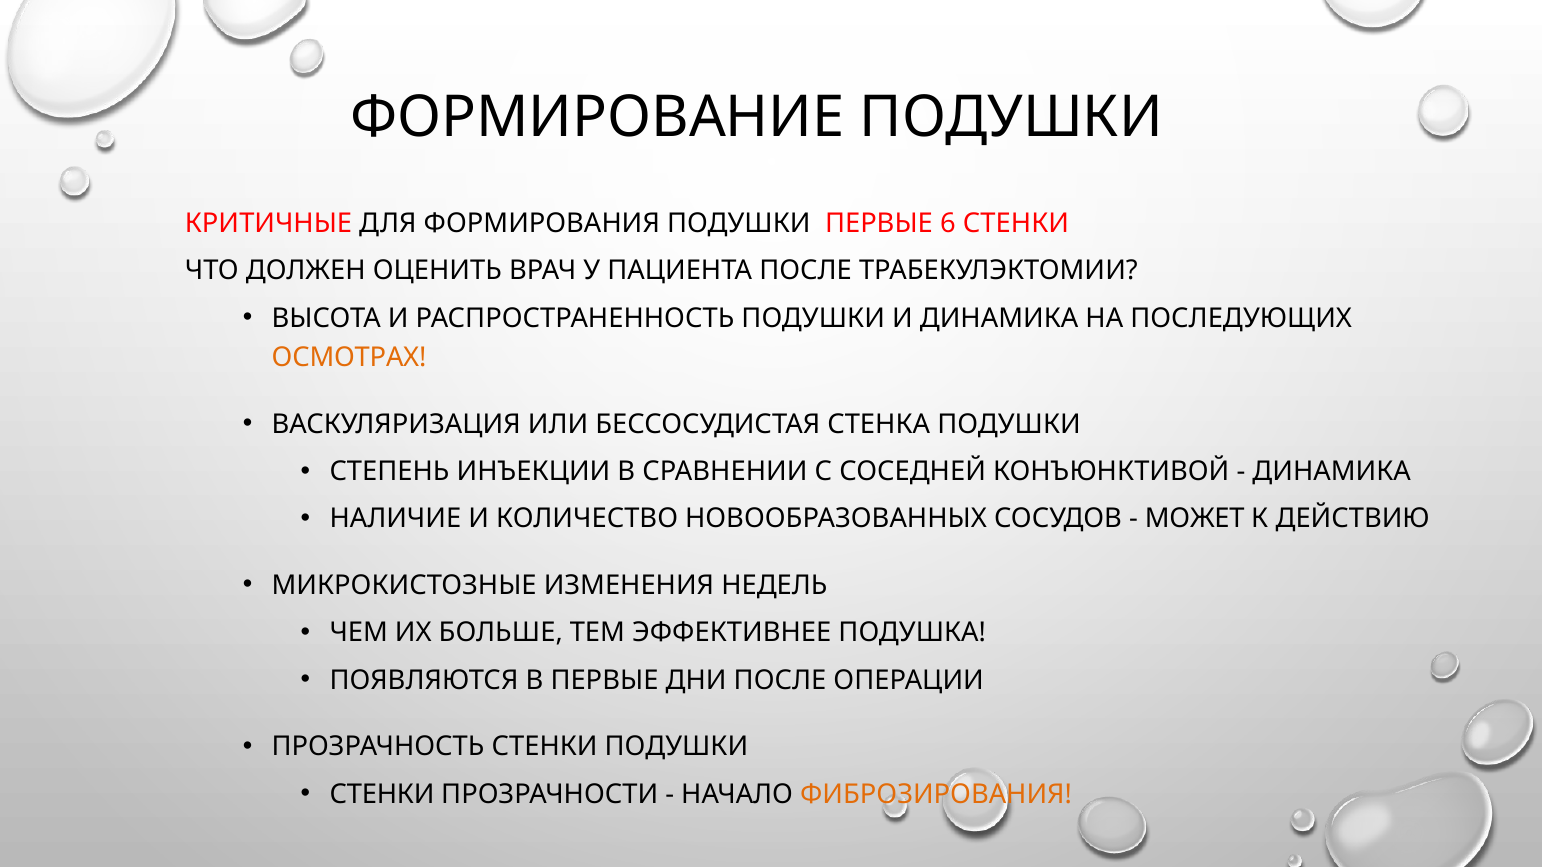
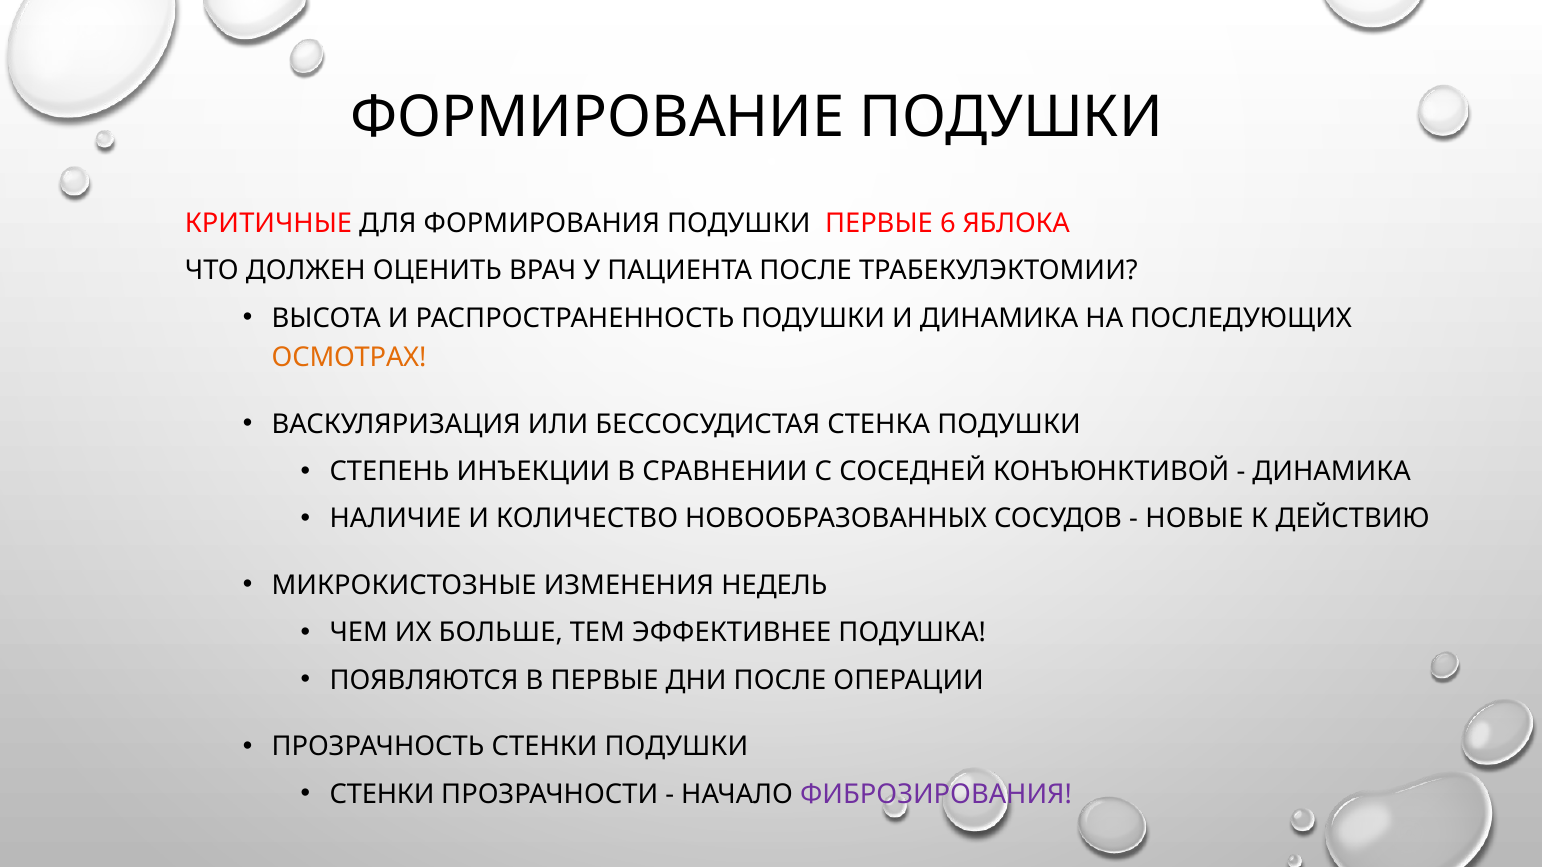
6 СТЕНКИ: СТЕНКИ -> ЯБЛОКА
МОЖЕТ: МОЖЕТ -> НОВЫЕ
ФИБРОЗИРОВАНИЯ colour: orange -> purple
